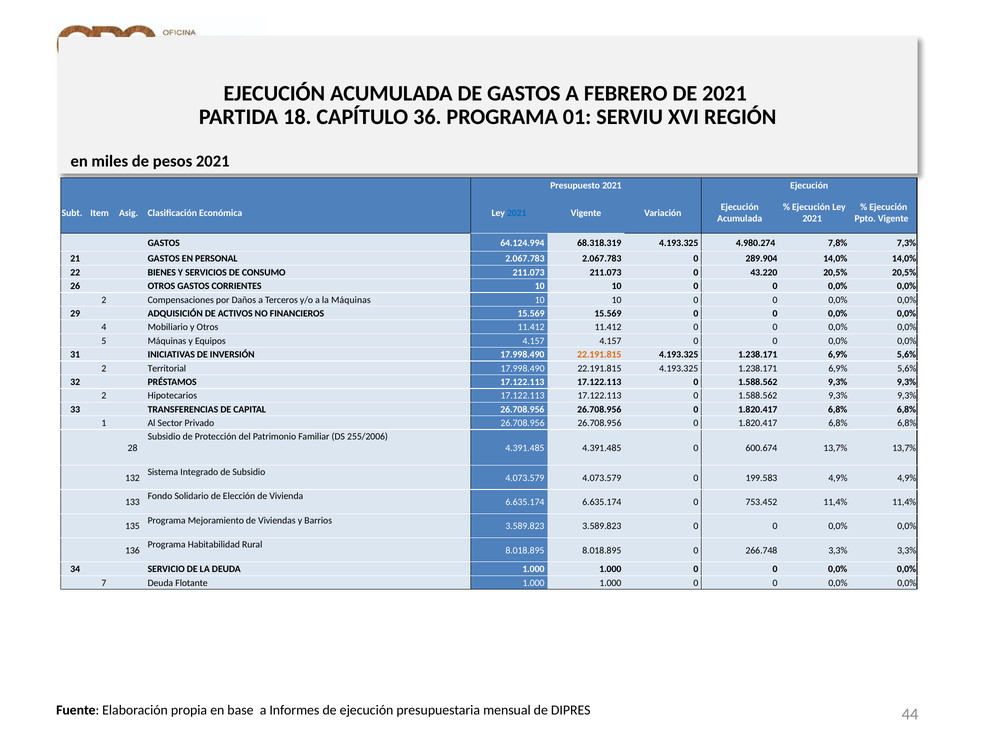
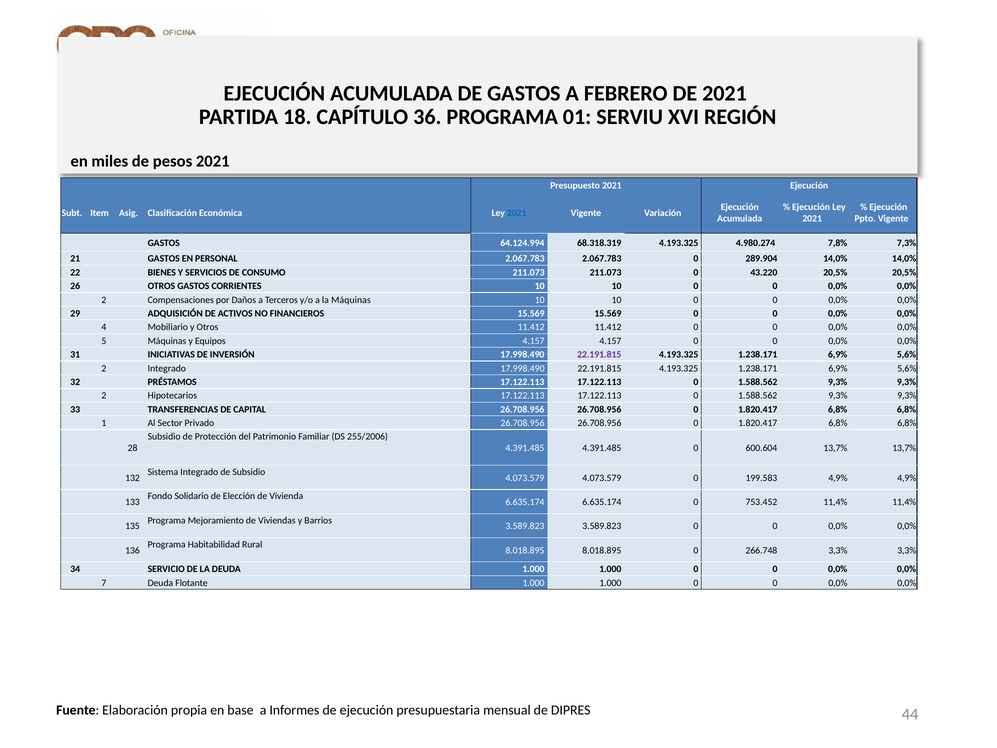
22.191.815 at (599, 355) colour: orange -> purple
2 Territorial: Territorial -> Integrado
600.674: 600.674 -> 600.604
